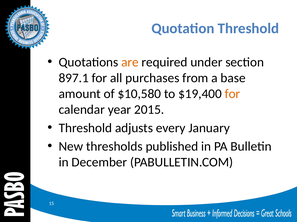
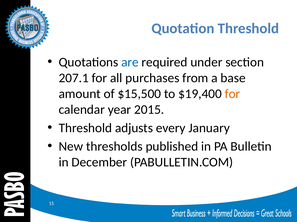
are colour: orange -> blue
897.1: 897.1 -> 207.1
$10,580: $10,580 -> $15,500
